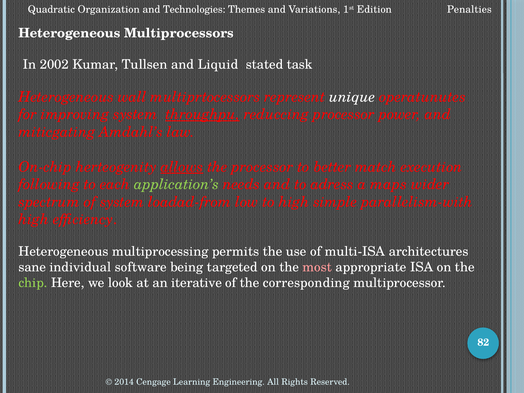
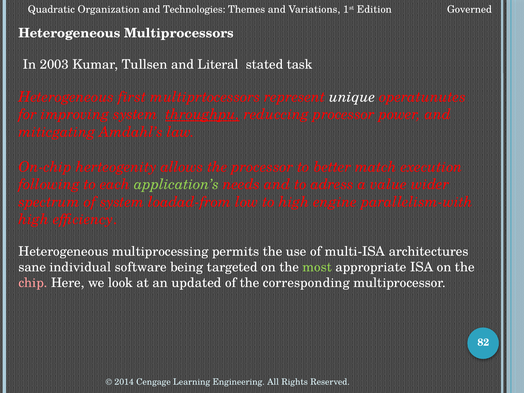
Penalties: Penalties -> Governed
2002: 2002 -> 2003
Liquid: Liquid -> Literal
wall: wall -> first
allows underline: present -> none
maps: maps -> value
simple: simple -> engine
most colour: pink -> light green
chip colour: light green -> pink
iterative: iterative -> updated
